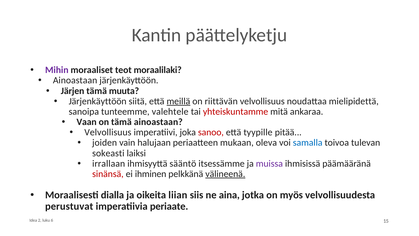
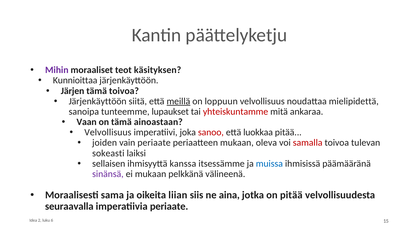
moraalilaki: moraalilaki -> käsityksen
Ainoastaan at (75, 80): Ainoastaan -> Kunnioittaa
tämä muuta: muuta -> toivoa
riittävän: riittävän -> loppuun
valehtele: valehtele -> lupaukset
tyypille: tyypille -> luokkaa
vain halujaan: halujaan -> periaate
samalla colour: blue -> red
irrallaan: irrallaan -> sellaisen
sääntö: sääntö -> kanssa
muissa colour: purple -> blue
sinänsä colour: red -> purple
ei ihminen: ihminen -> mukaan
välineenä underline: present -> none
dialla: dialla -> sama
on myös: myös -> pitää
perustuvat: perustuvat -> seuraavalla
